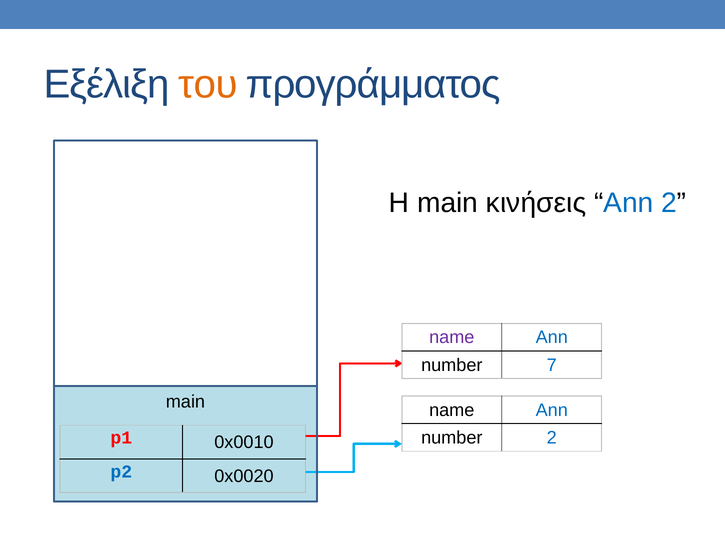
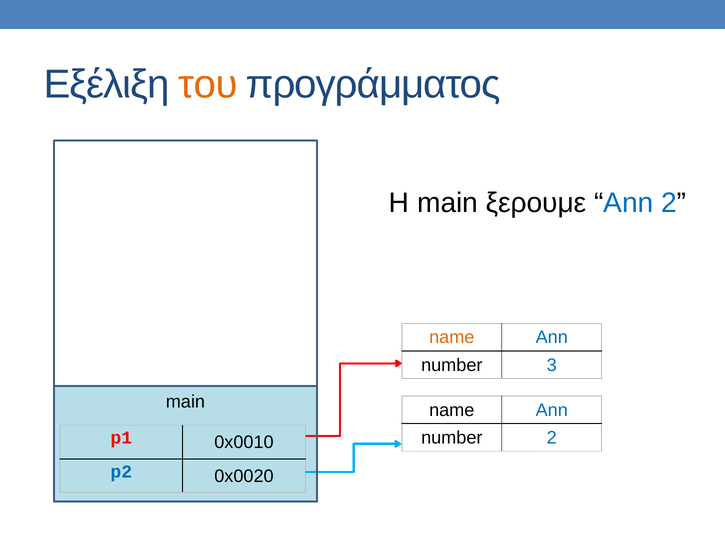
κινήσεις: κινήσεις -> ξερουμε
name at (452, 337) colour: purple -> orange
7: 7 -> 3
